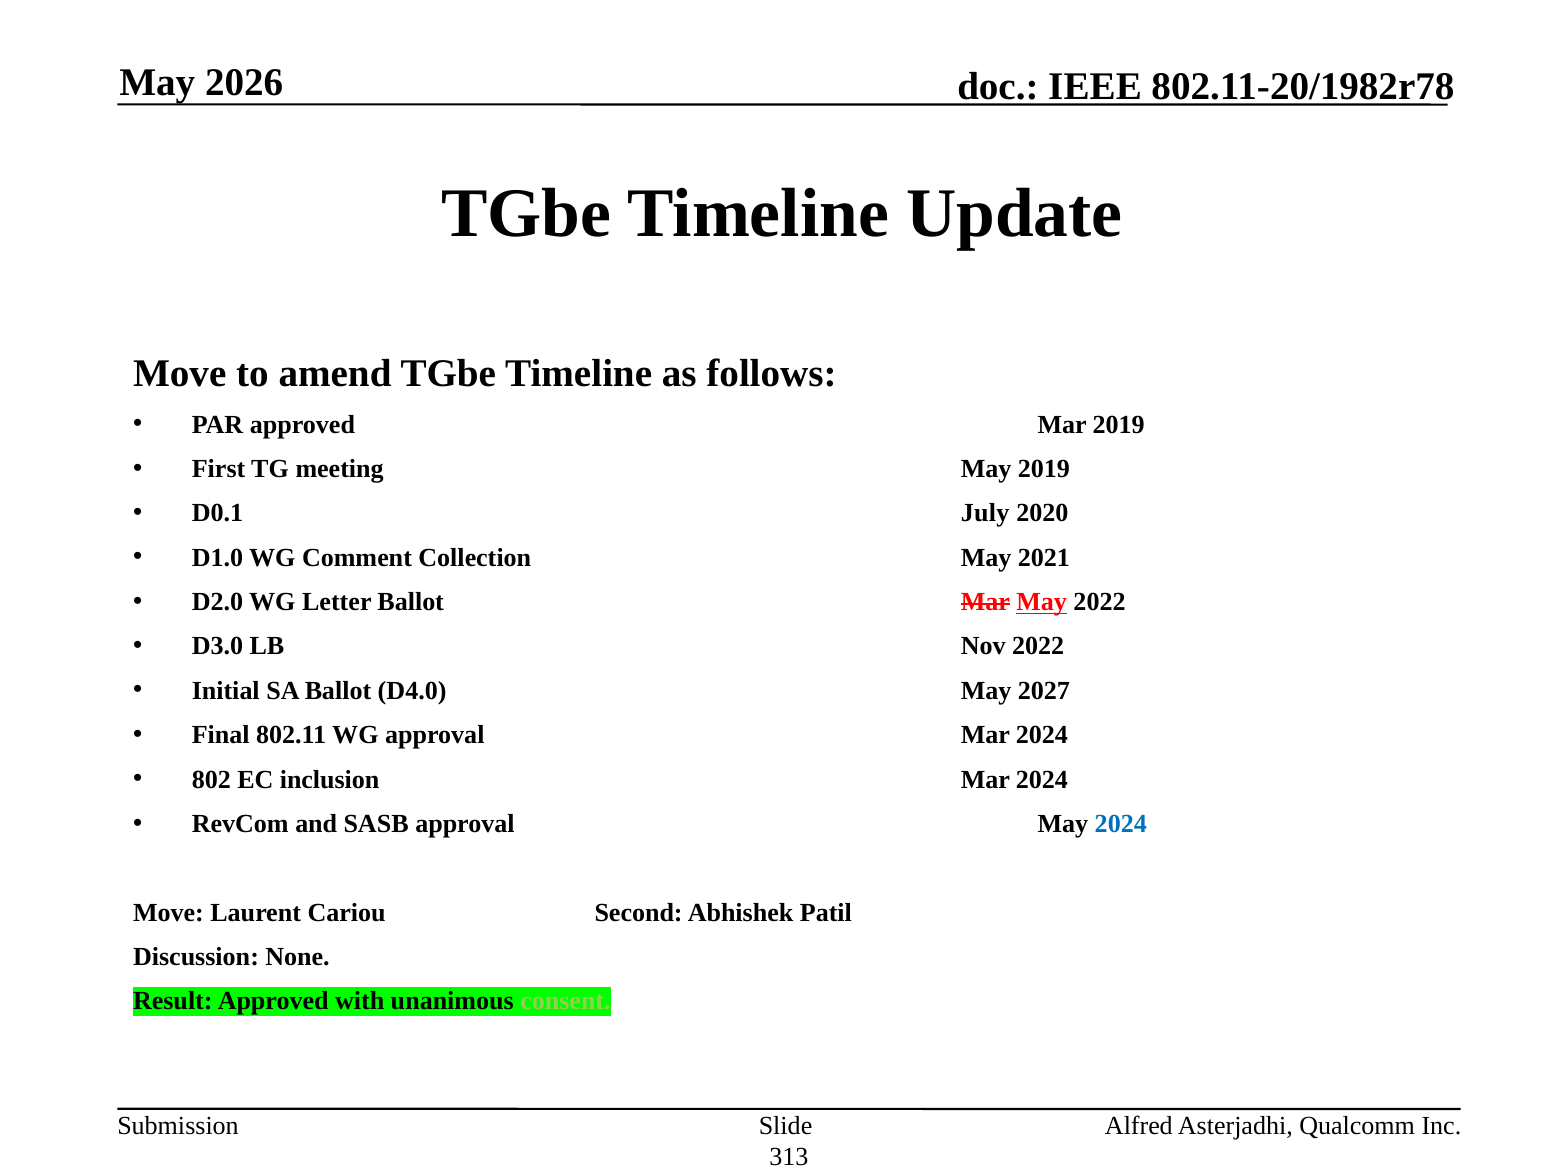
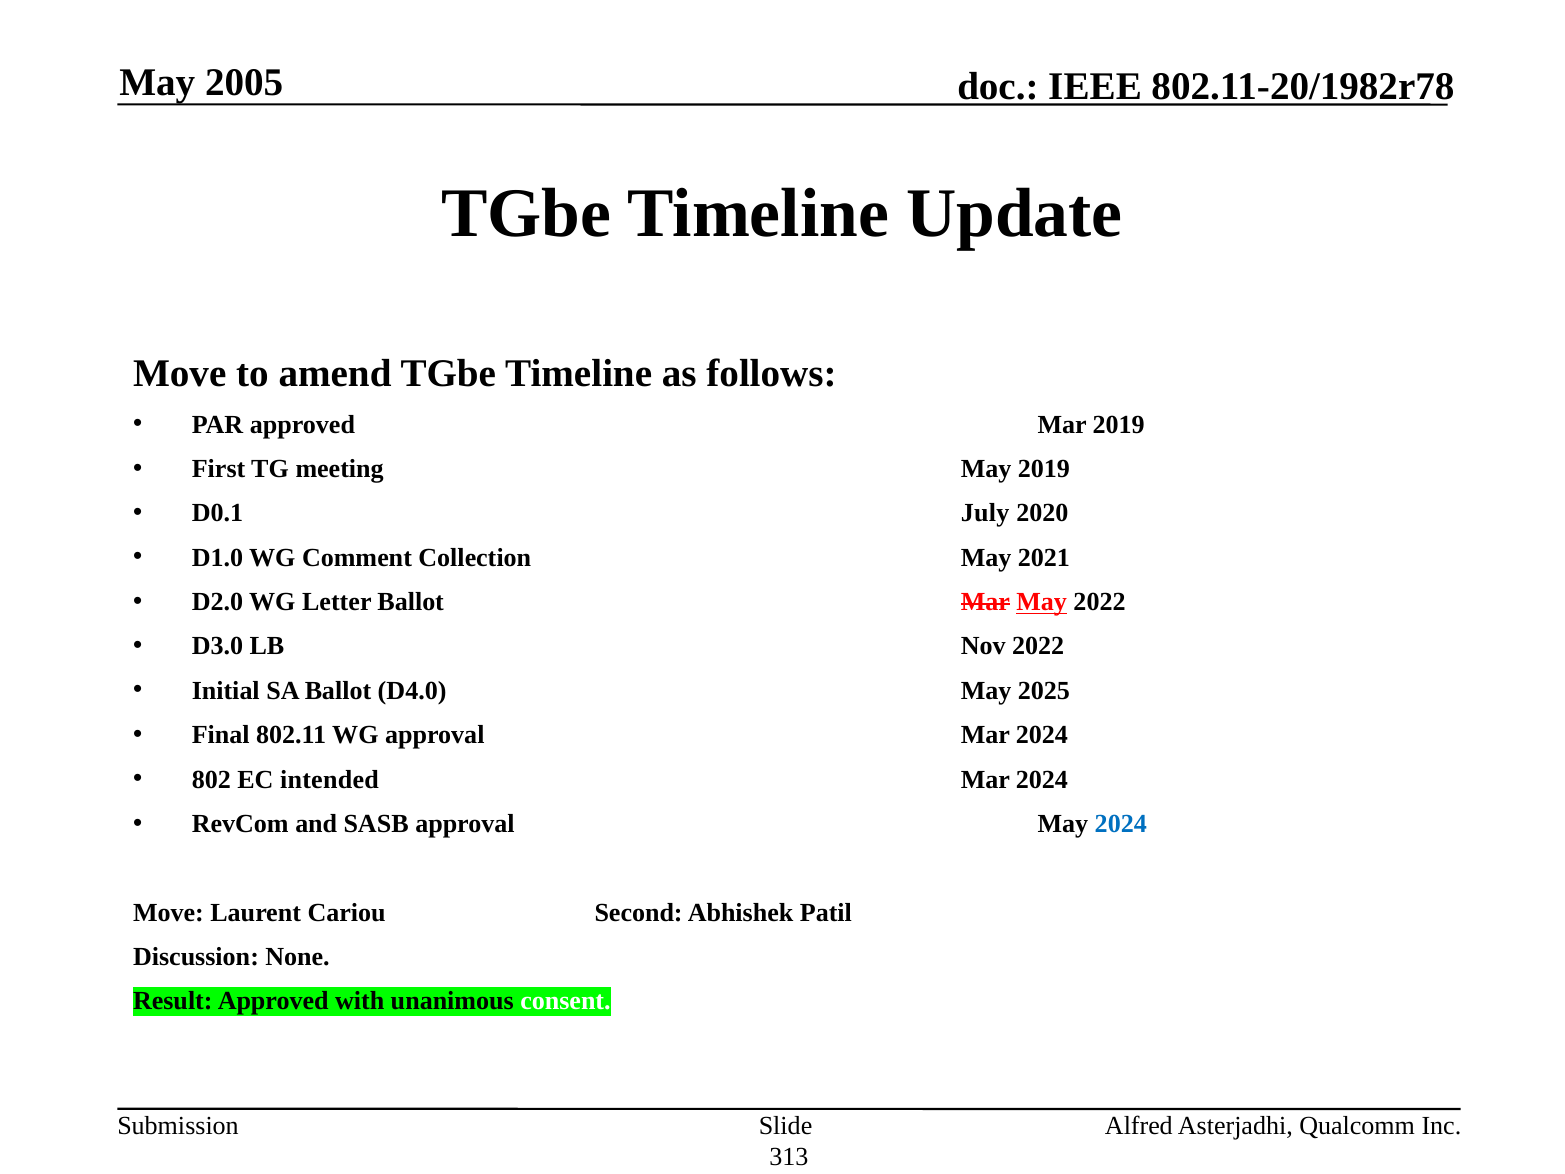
2026: 2026 -> 2005
2027: 2027 -> 2025
inclusion: inclusion -> intended
consent colour: light green -> white
